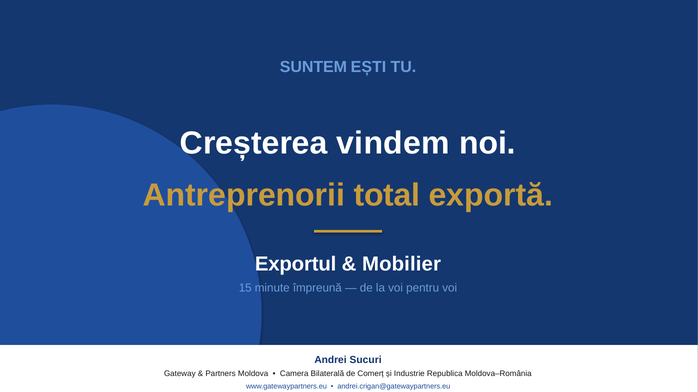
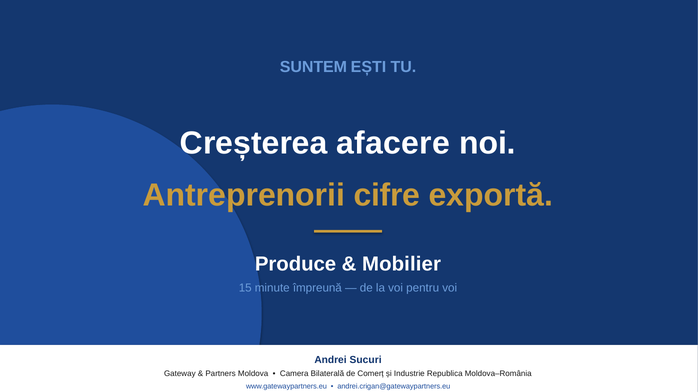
vindem: vindem -> afacere
total: total -> cifre
Exportul: Exportul -> Produce
